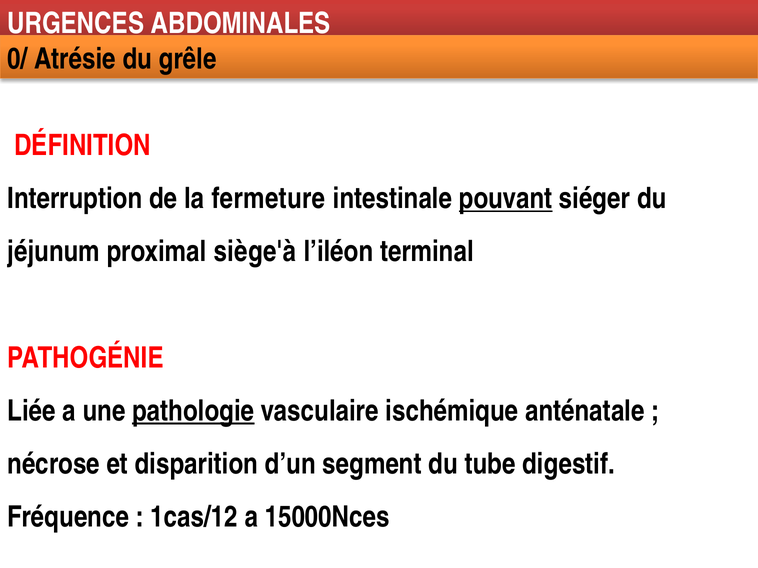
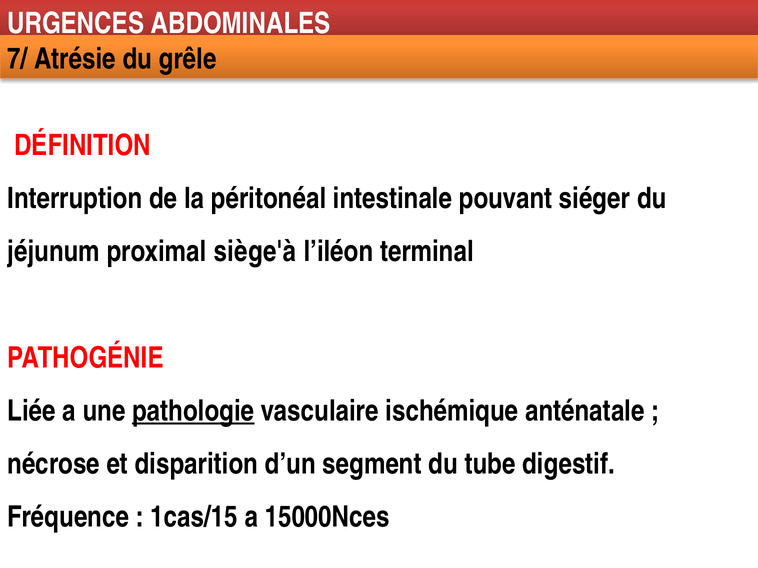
0/: 0/ -> 7/
fermeture: fermeture -> péritonéal
pouvant underline: present -> none
1cas/12: 1cas/12 -> 1cas/15
